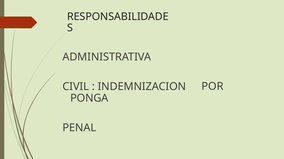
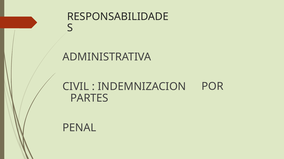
PONGA: PONGA -> PARTES
